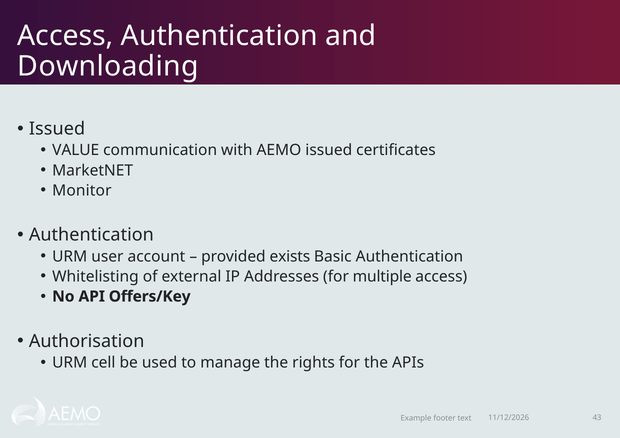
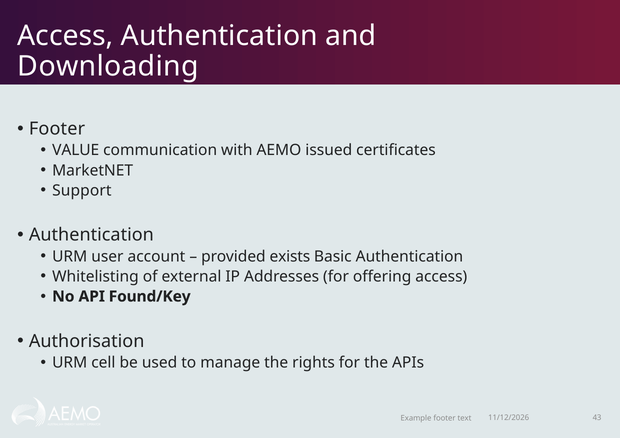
Issued at (57, 129): Issued -> Footer
Monitor: Monitor -> Support
multiple: multiple -> offering
Offers/Key: Offers/Key -> Found/Key
